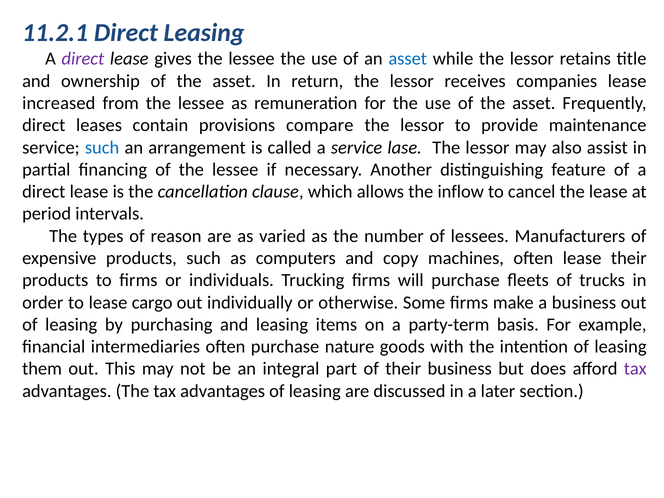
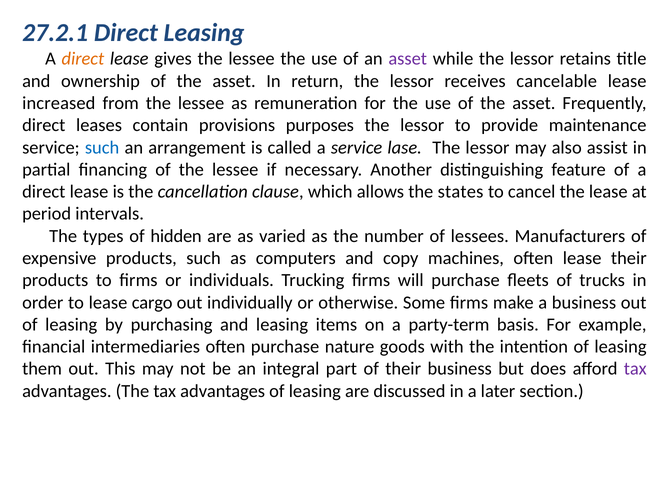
11.2.1: 11.2.1 -> 27.2.1
direct at (83, 59) colour: purple -> orange
asset at (408, 59) colour: blue -> purple
companies: companies -> cancelable
compare: compare -> purposes
inflow: inflow -> states
reason: reason -> hidden
